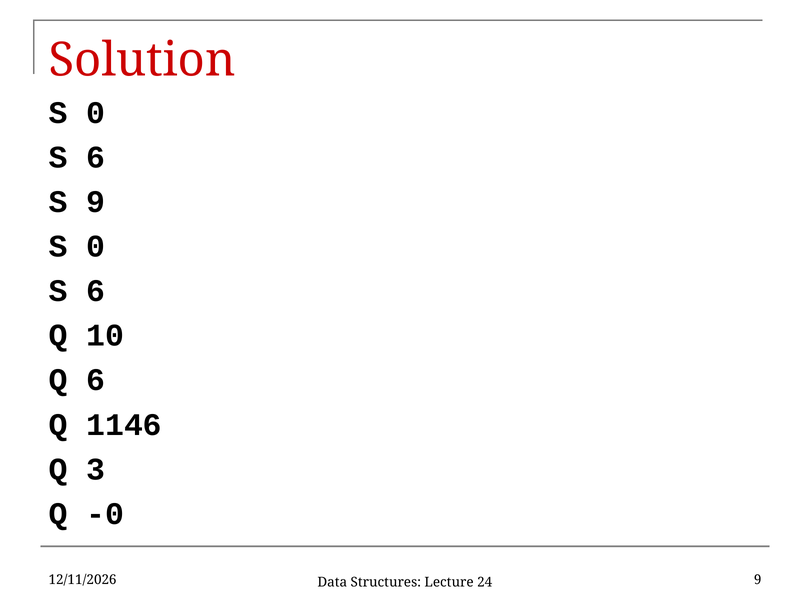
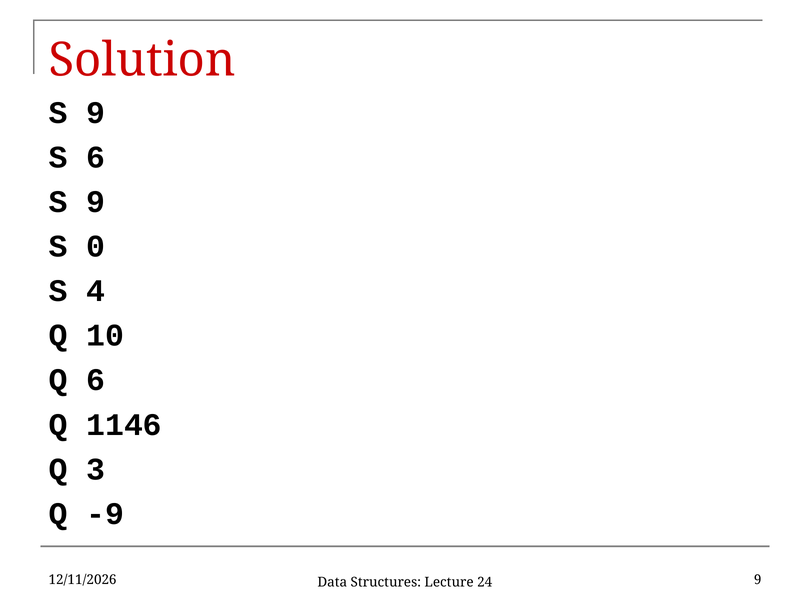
0 at (96, 113): 0 -> 9
6 at (96, 291): 6 -> 4
-0: -0 -> -9
